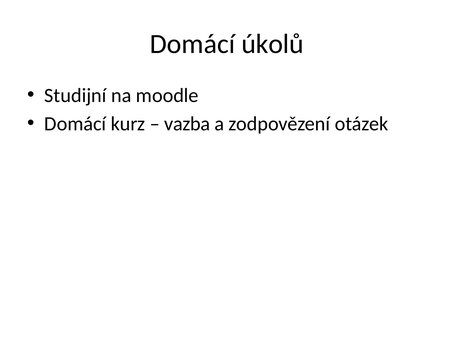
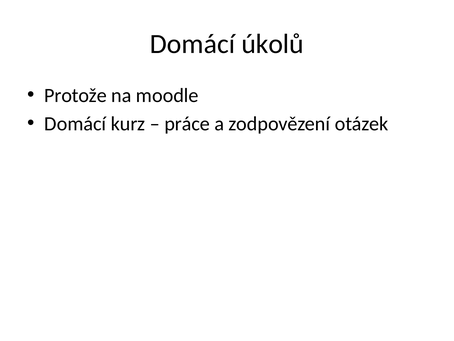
Studijní: Studijní -> Protože
vazba: vazba -> práce
